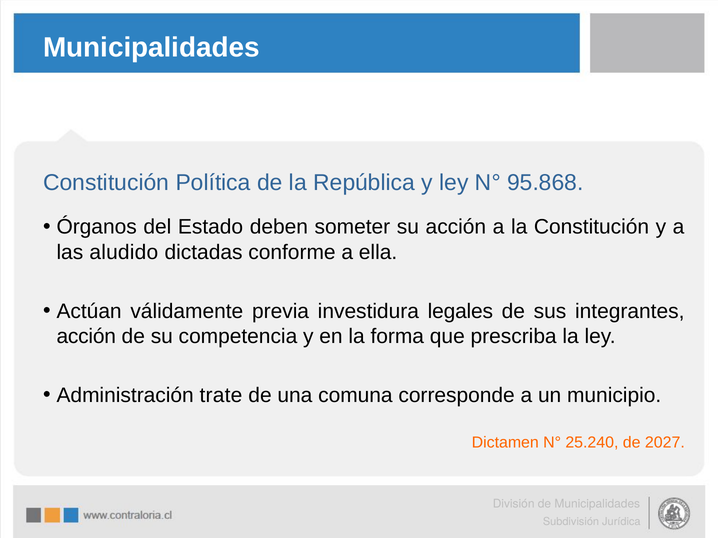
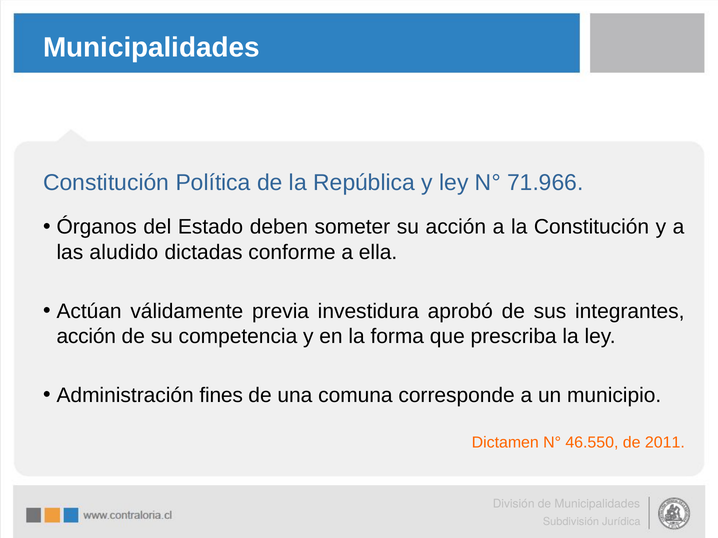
95.868: 95.868 -> 71.966
legales: legales -> aprobó
trate: trate -> fines
25.240: 25.240 -> 46.550
2027: 2027 -> 2011
